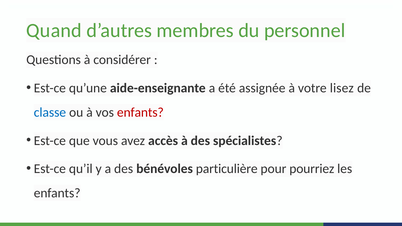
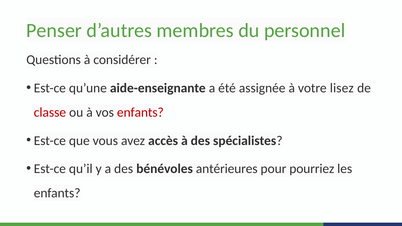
Quand: Quand -> Penser
classe colour: blue -> red
particulière: particulière -> antérieures
